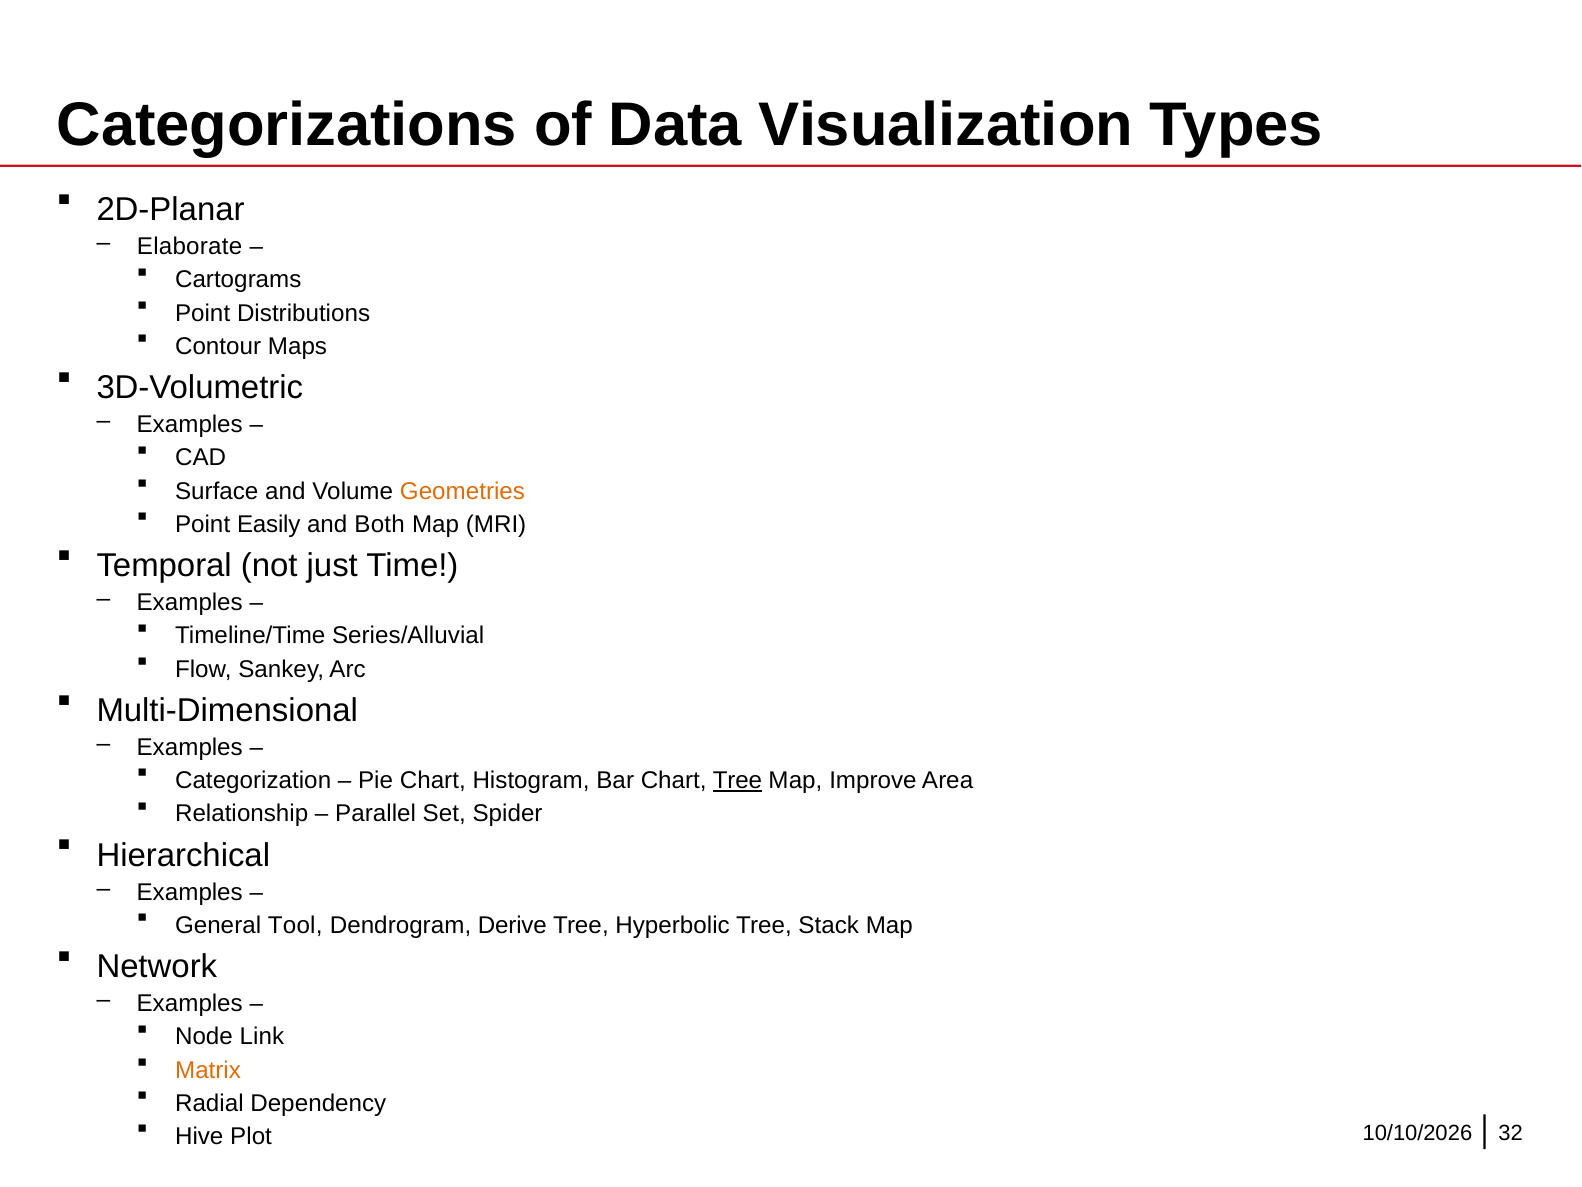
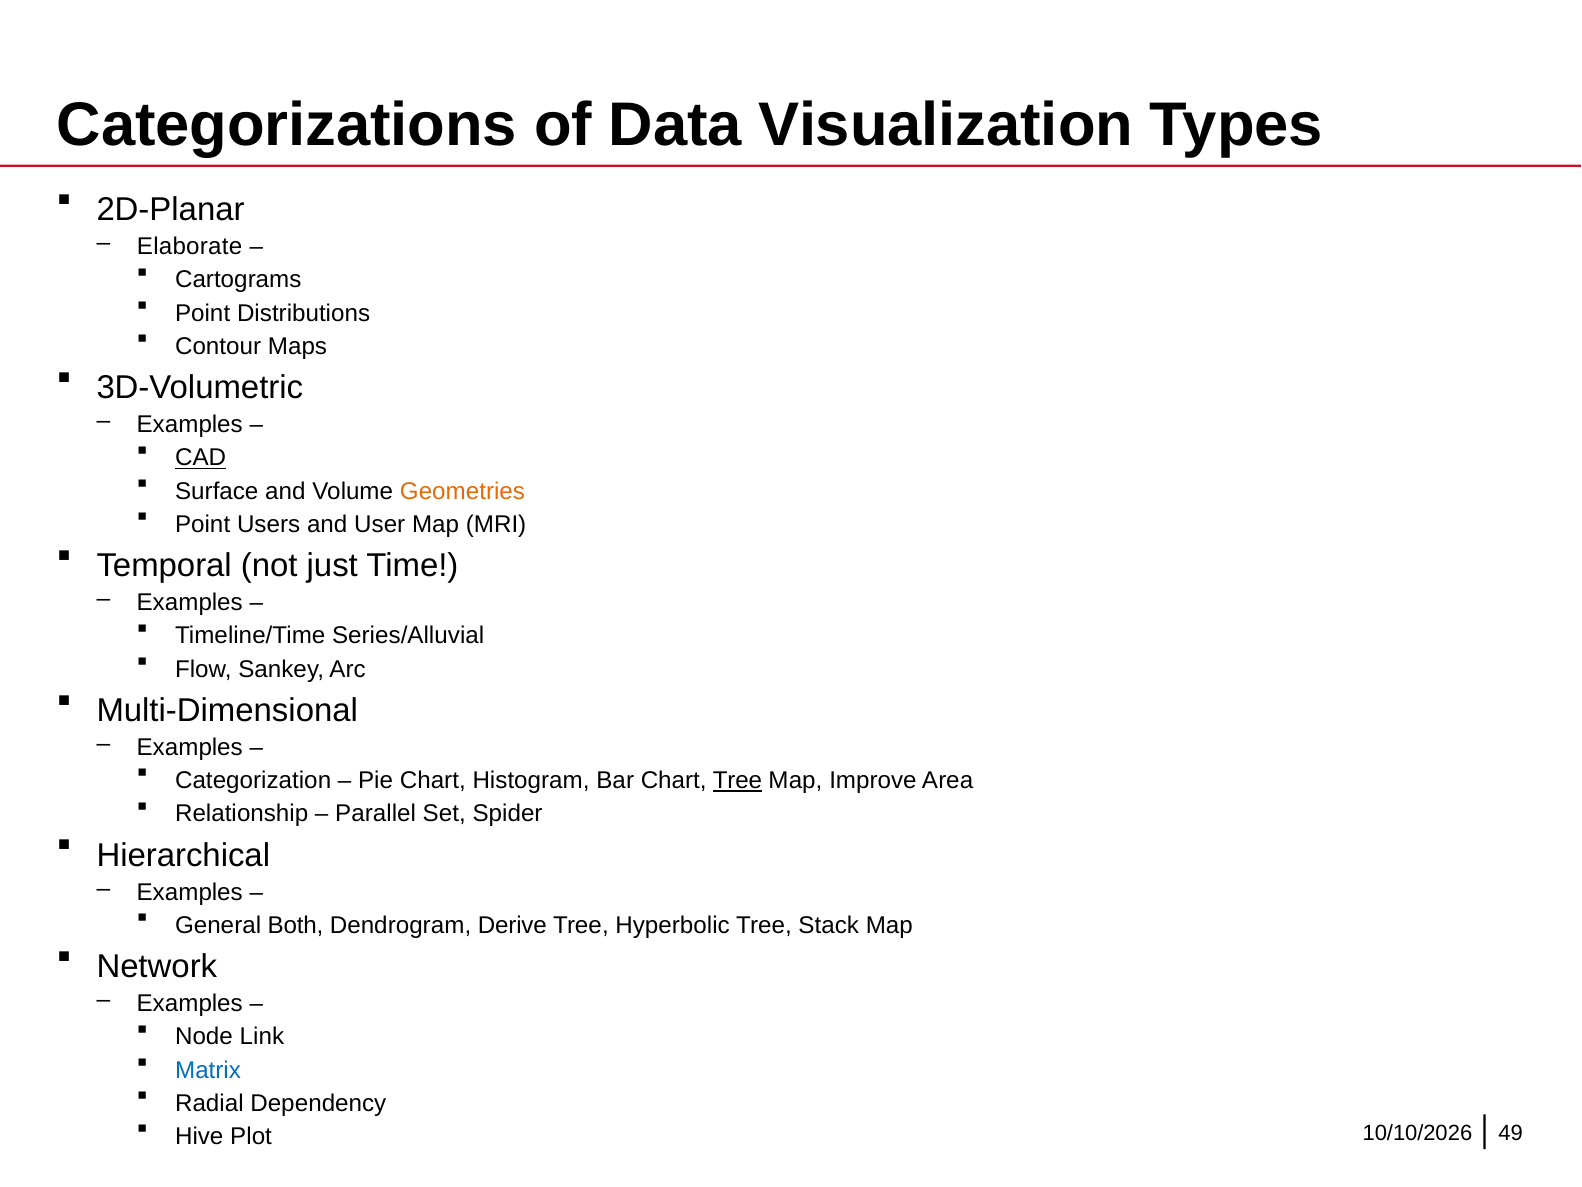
CAD underline: none -> present
Easily: Easily -> Users
Both: Both -> User
Tool: Tool -> Both
Matrix colour: orange -> blue
32: 32 -> 49
